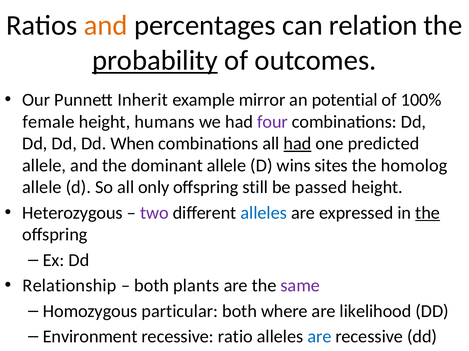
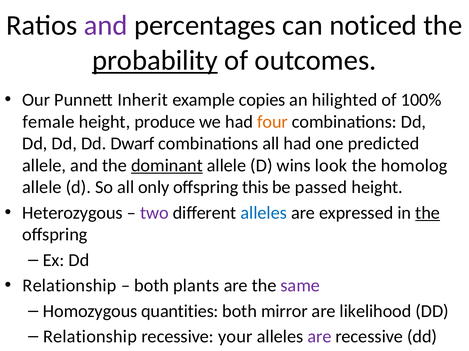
and at (106, 26) colour: orange -> purple
relation: relation -> noticed
mirror: mirror -> copies
potential: potential -> hilighted
humans: humans -> produce
four colour: purple -> orange
When: When -> Dwarf
had at (298, 144) underline: present -> none
dominant underline: none -> present
sites: sites -> look
still: still -> this
particular: particular -> quantities
where: where -> mirror
Environment at (90, 337): Environment -> Relationship
ratio: ratio -> your
are at (319, 337) colour: blue -> purple
